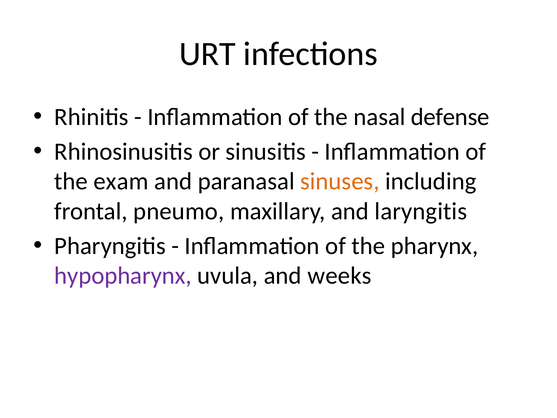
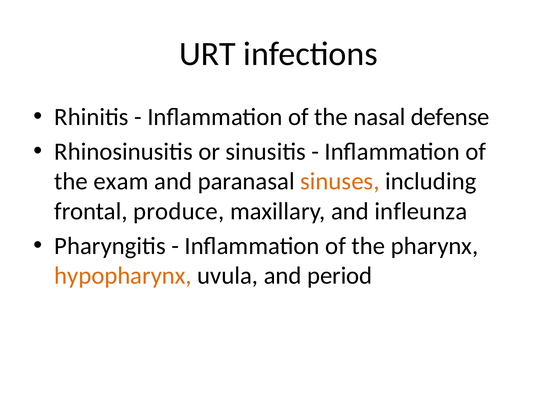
pneumo: pneumo -> produce
laryngitis: laryngitis -> infleunza
hypopharynx colour: purple -> orange
weeks: weeks -> period
